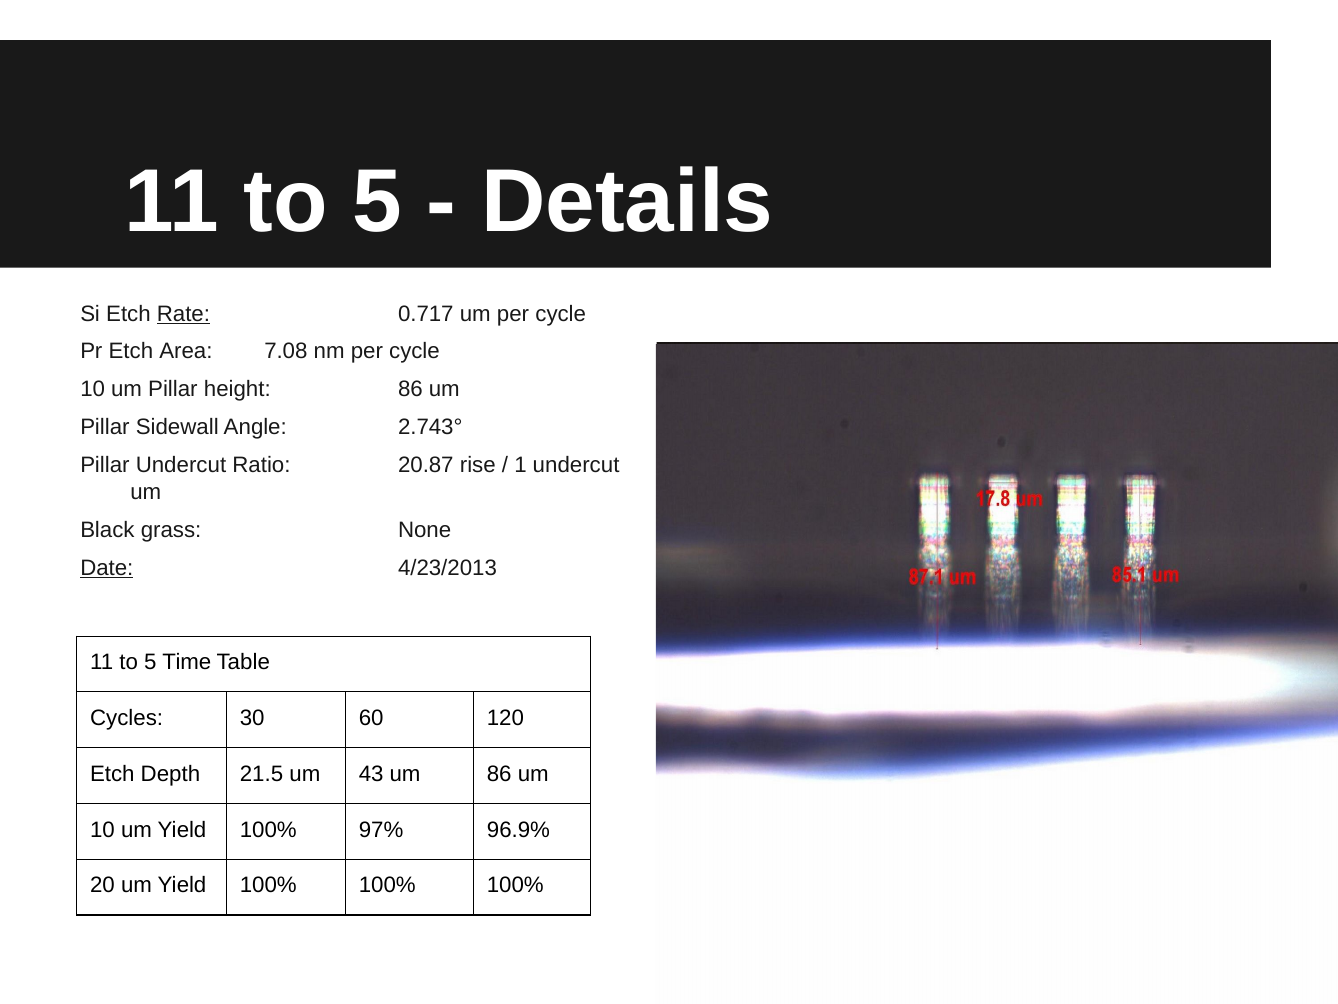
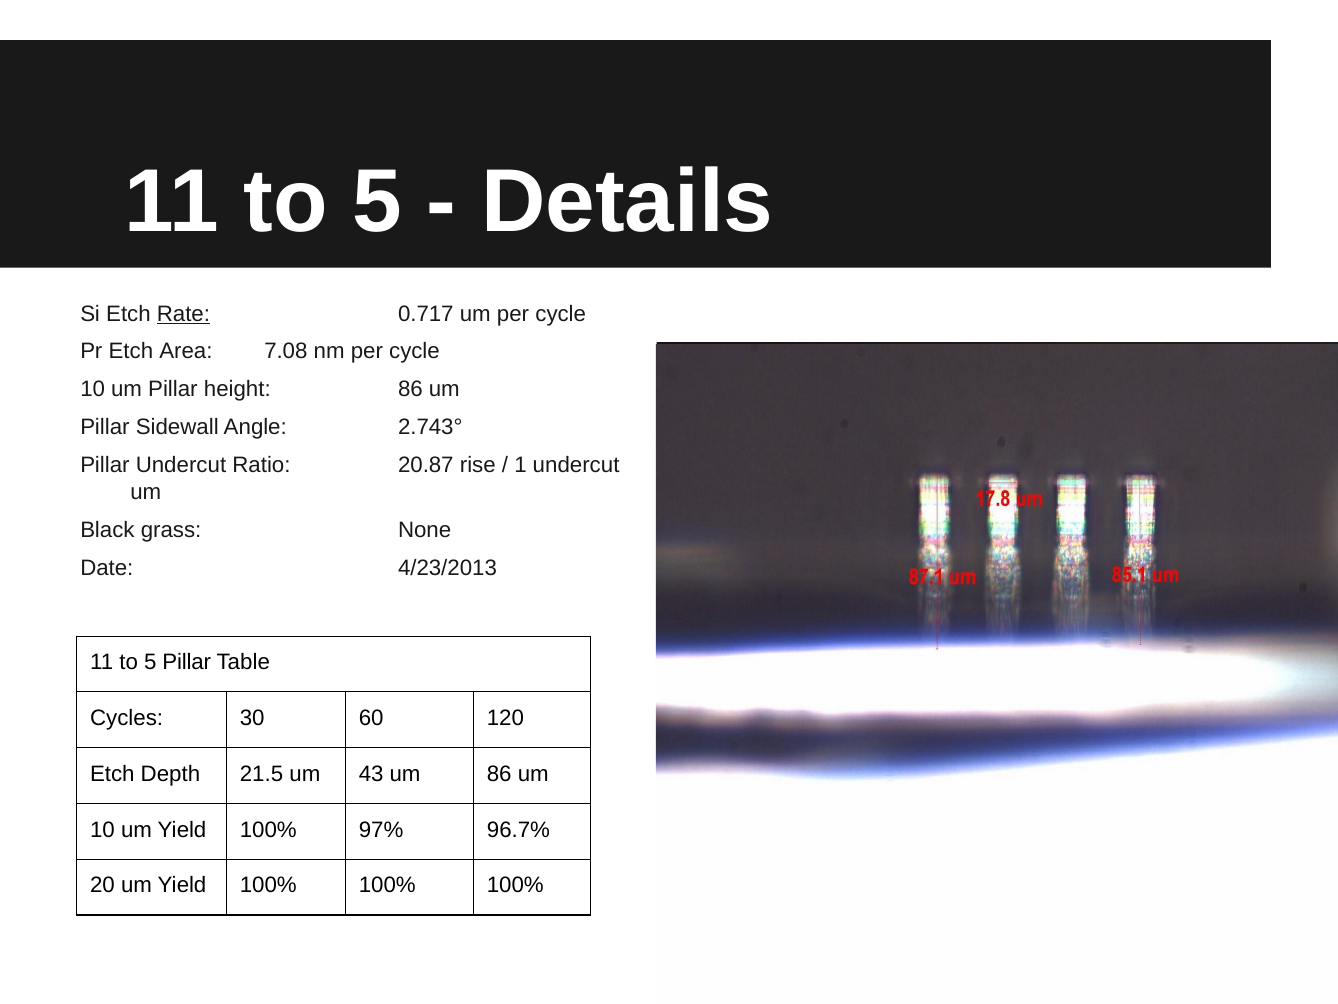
Date underline: present -> none
5 Time: Time -> Pillar
96.9%: 96.9% -> 96.7%
